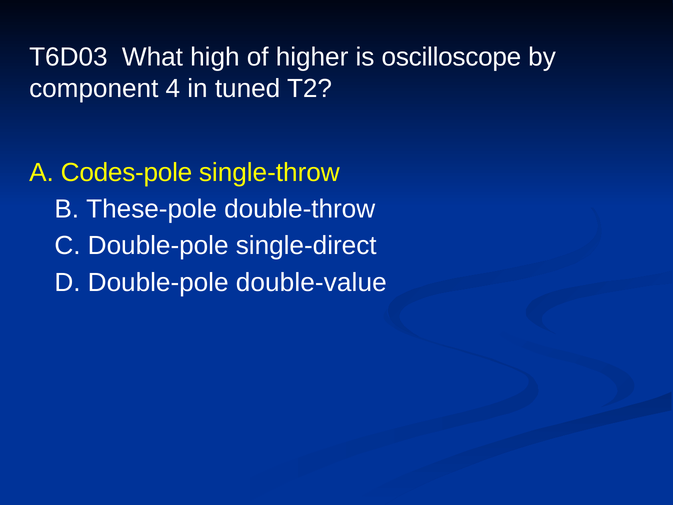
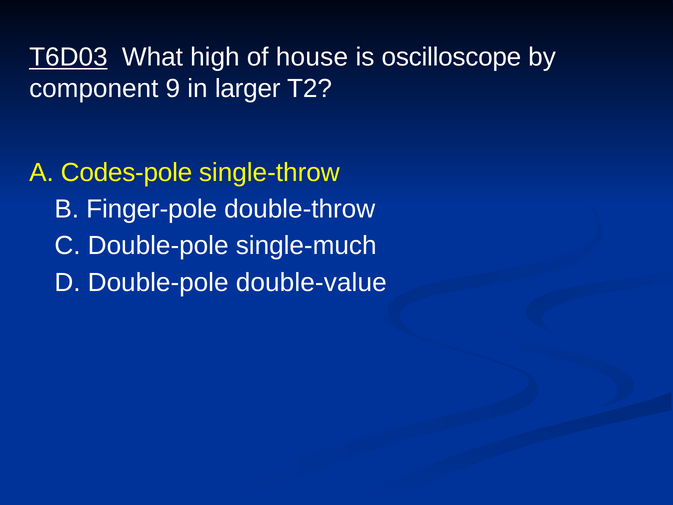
T6D03 underline: none -> present
higher: higher -> house
4: 4 -> 9
tuned: tuned -> larger
These-pole: These-pole -> Finger-pole
single-direct: single-direct -> single-much
